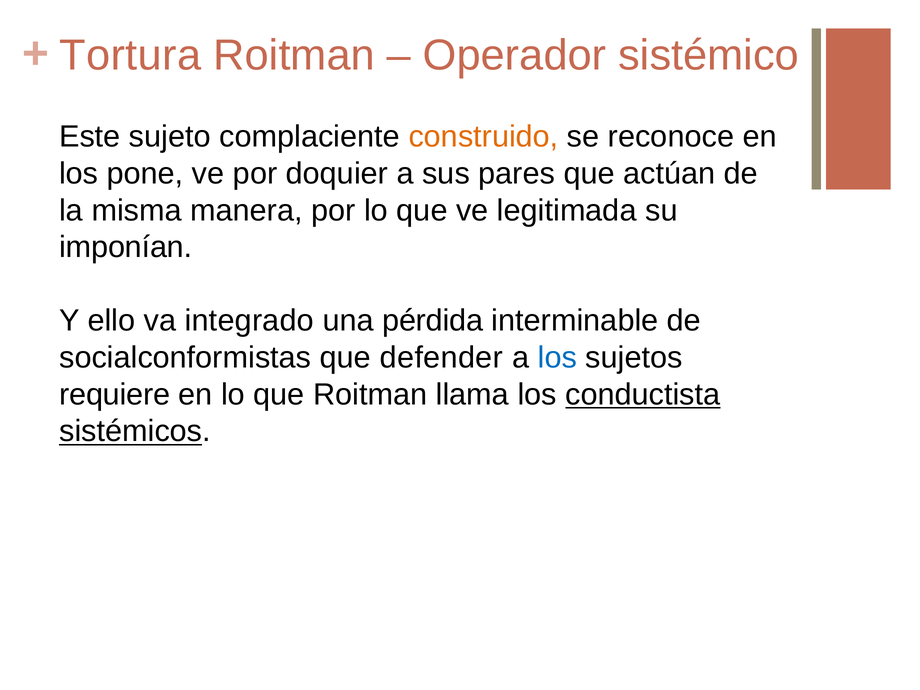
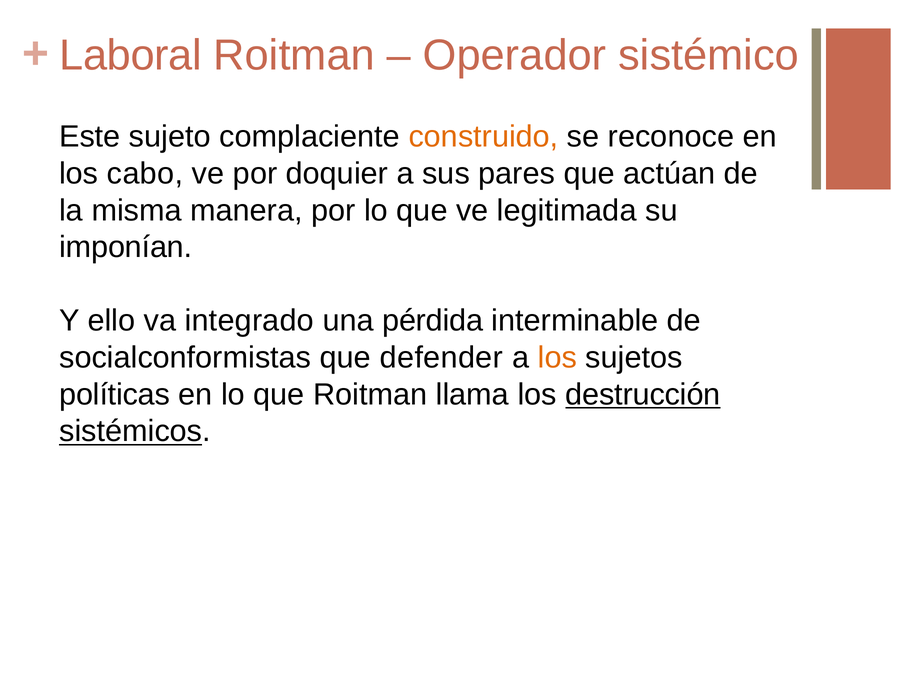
Tortura: Tortura -> Laboral
pone: pone -> cabo
los at (557, 358) colour: blue -> orange
requiere: requiere -> políticas
conductista: conductista -> destrucción
